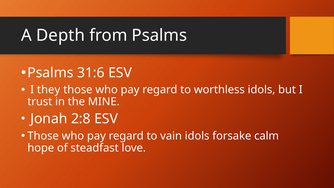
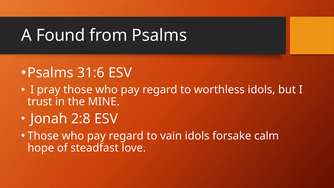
Depth: Depth -> Found
they: they -> pray
